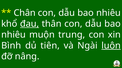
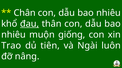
trung: trung -> giống
Bình: Bình -> Trao
luôn underline: present -> none
